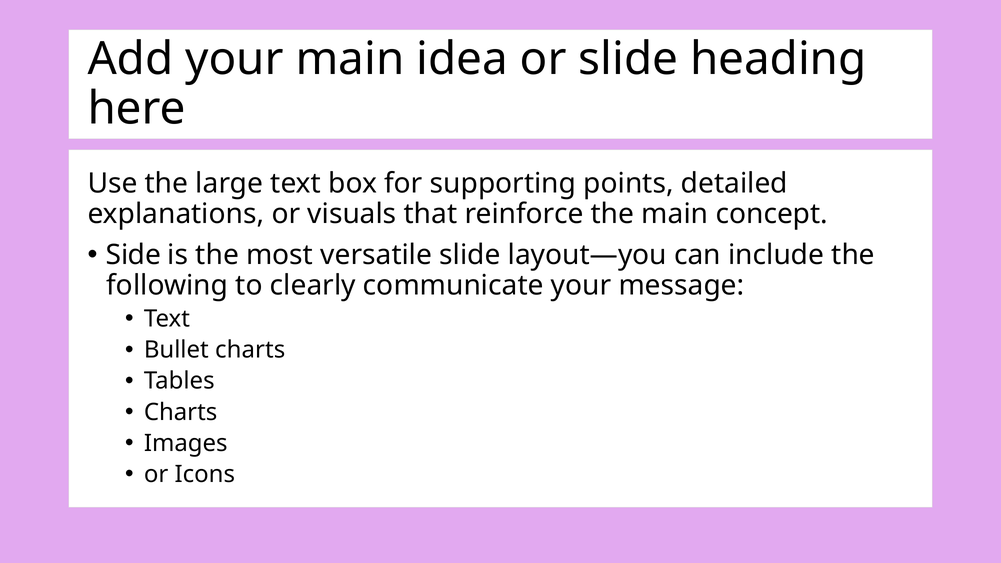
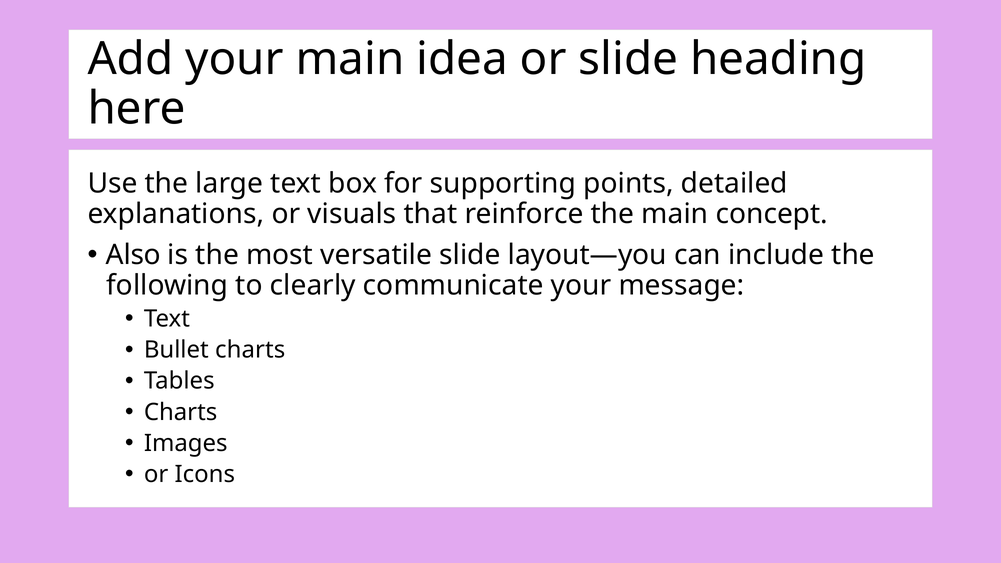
Side: Side -> Also
